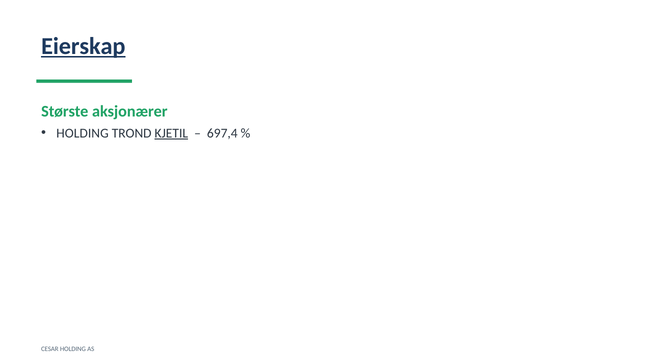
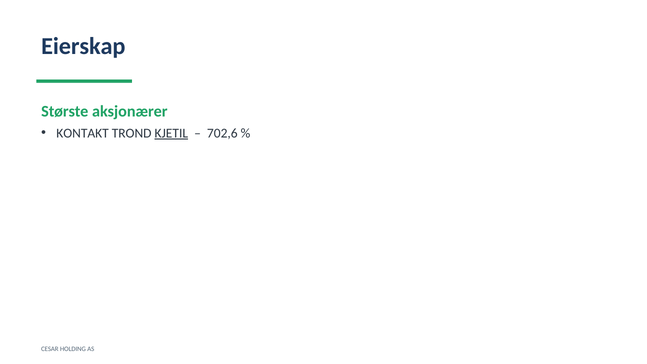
Eierskap underline: present -> none
HOLDING at (82, 133): HOLDING -> KONTAKT
697,4: 697,4 -> 702,6
